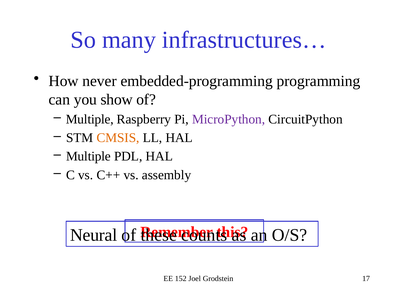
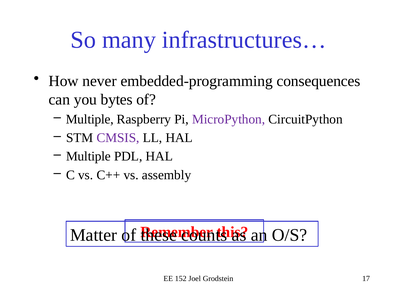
programming: programming -> consequences
show: show -> bytes
CMSIS colour: orange -> purple
Neural: Neural -> Matter
